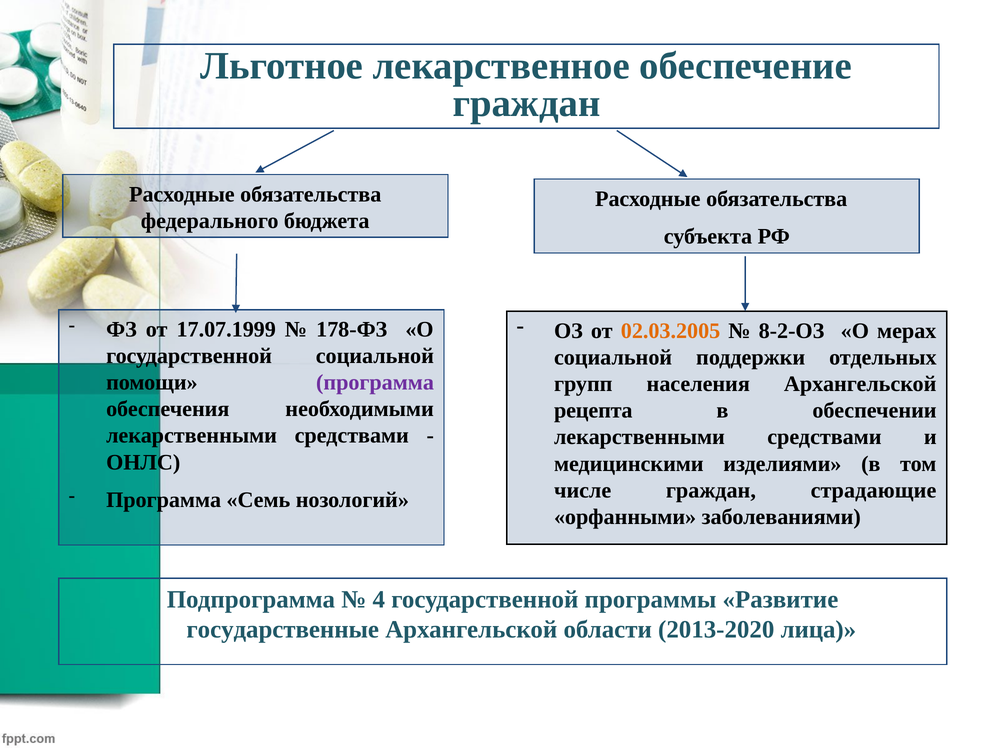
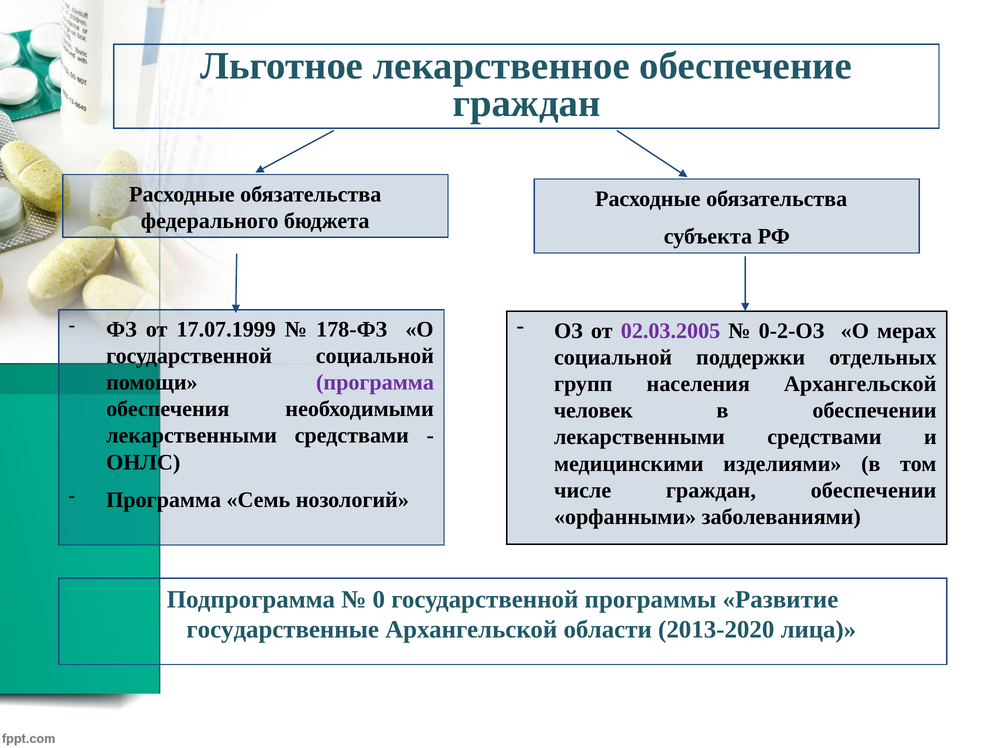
02.03.2005 colour: orange -> purple
8-2-ОЗ: 8-2-ОЗ -> 0-2-ОЗ
рецепта: рецепта -> человек
граждан страдающие: страдающие -> обеспечении
4: 4 -> 0
